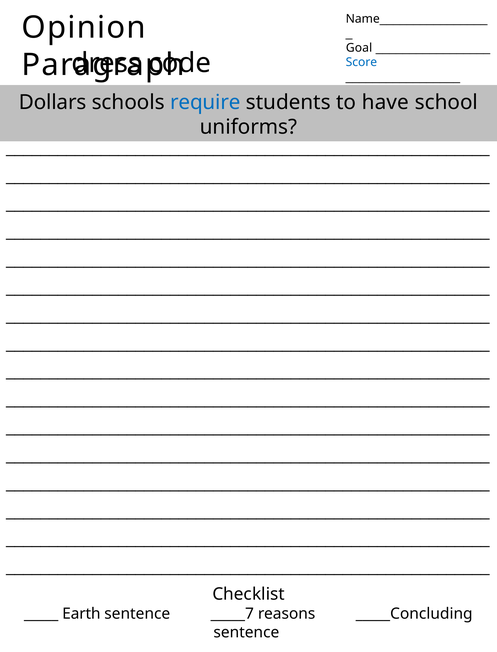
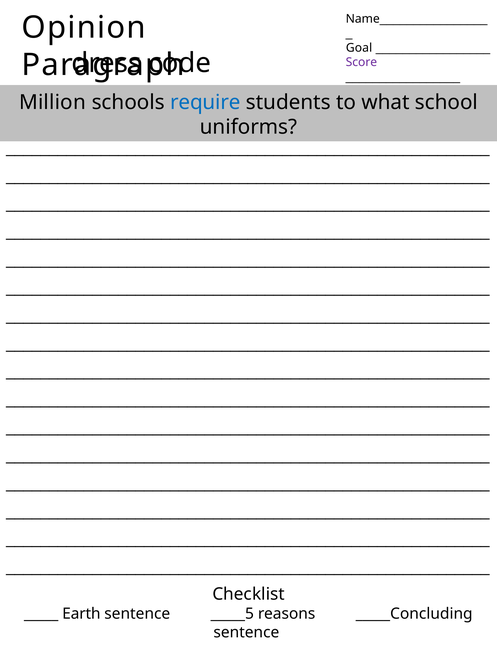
Score colour: blue -> purple
Dollars: Dollars -> Million
have: have -> what
_____7: _____7 -> _____5
